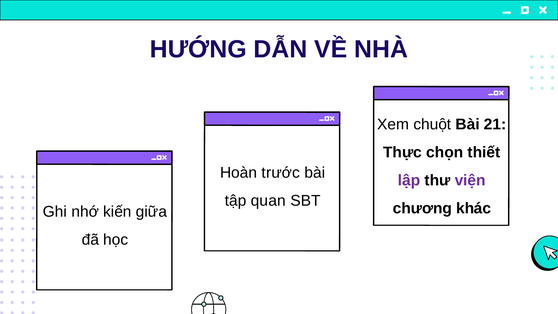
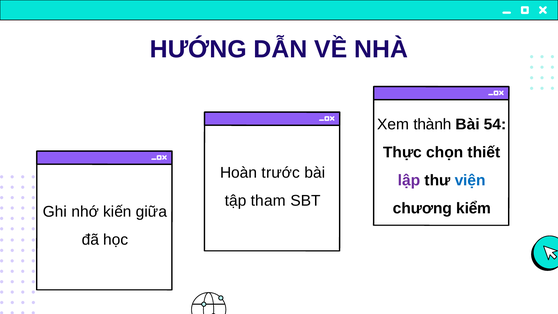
chuột: chuột -> thành
21: 21 -> 54
viện colour: purple -> blue
quan: quan -> tham
khác: khác -> kiểm
